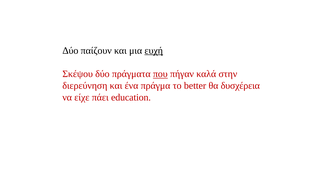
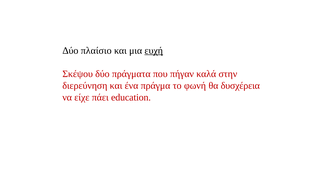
παίζουν: παίζουν -> πλαίσιο
που underline: present -> none
better: better -> φωνή
